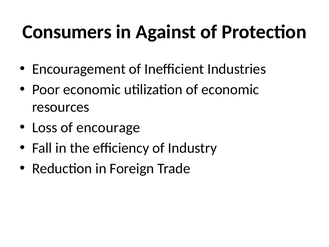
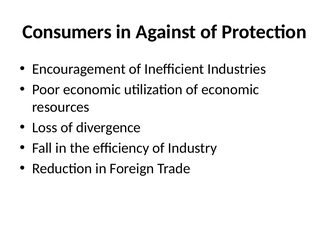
encourage: encourage -> divergence
